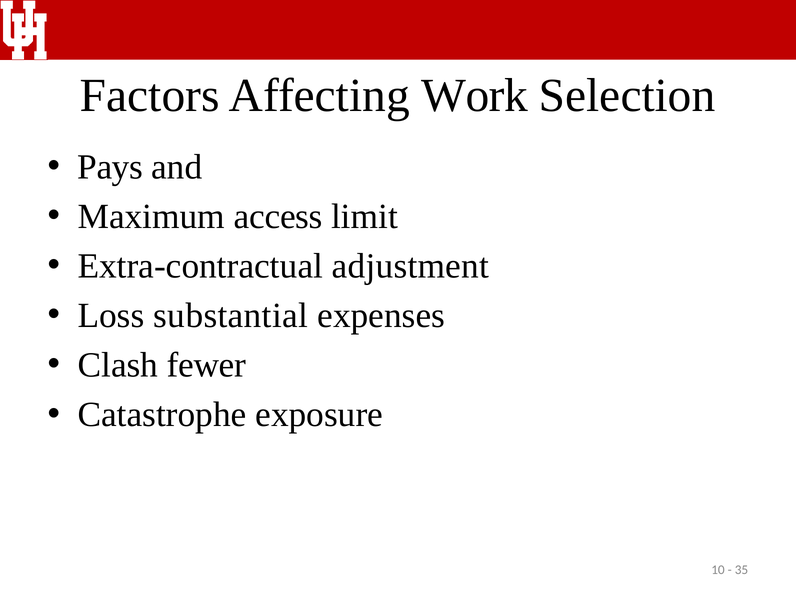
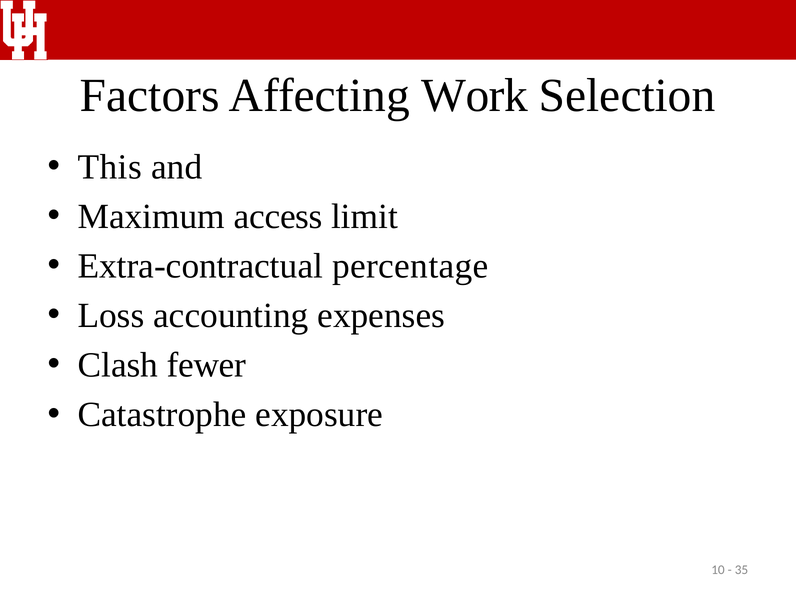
Pays: Pays -> This
adjustment: adjustment -> percentage
substantial: substantial -> accounting
